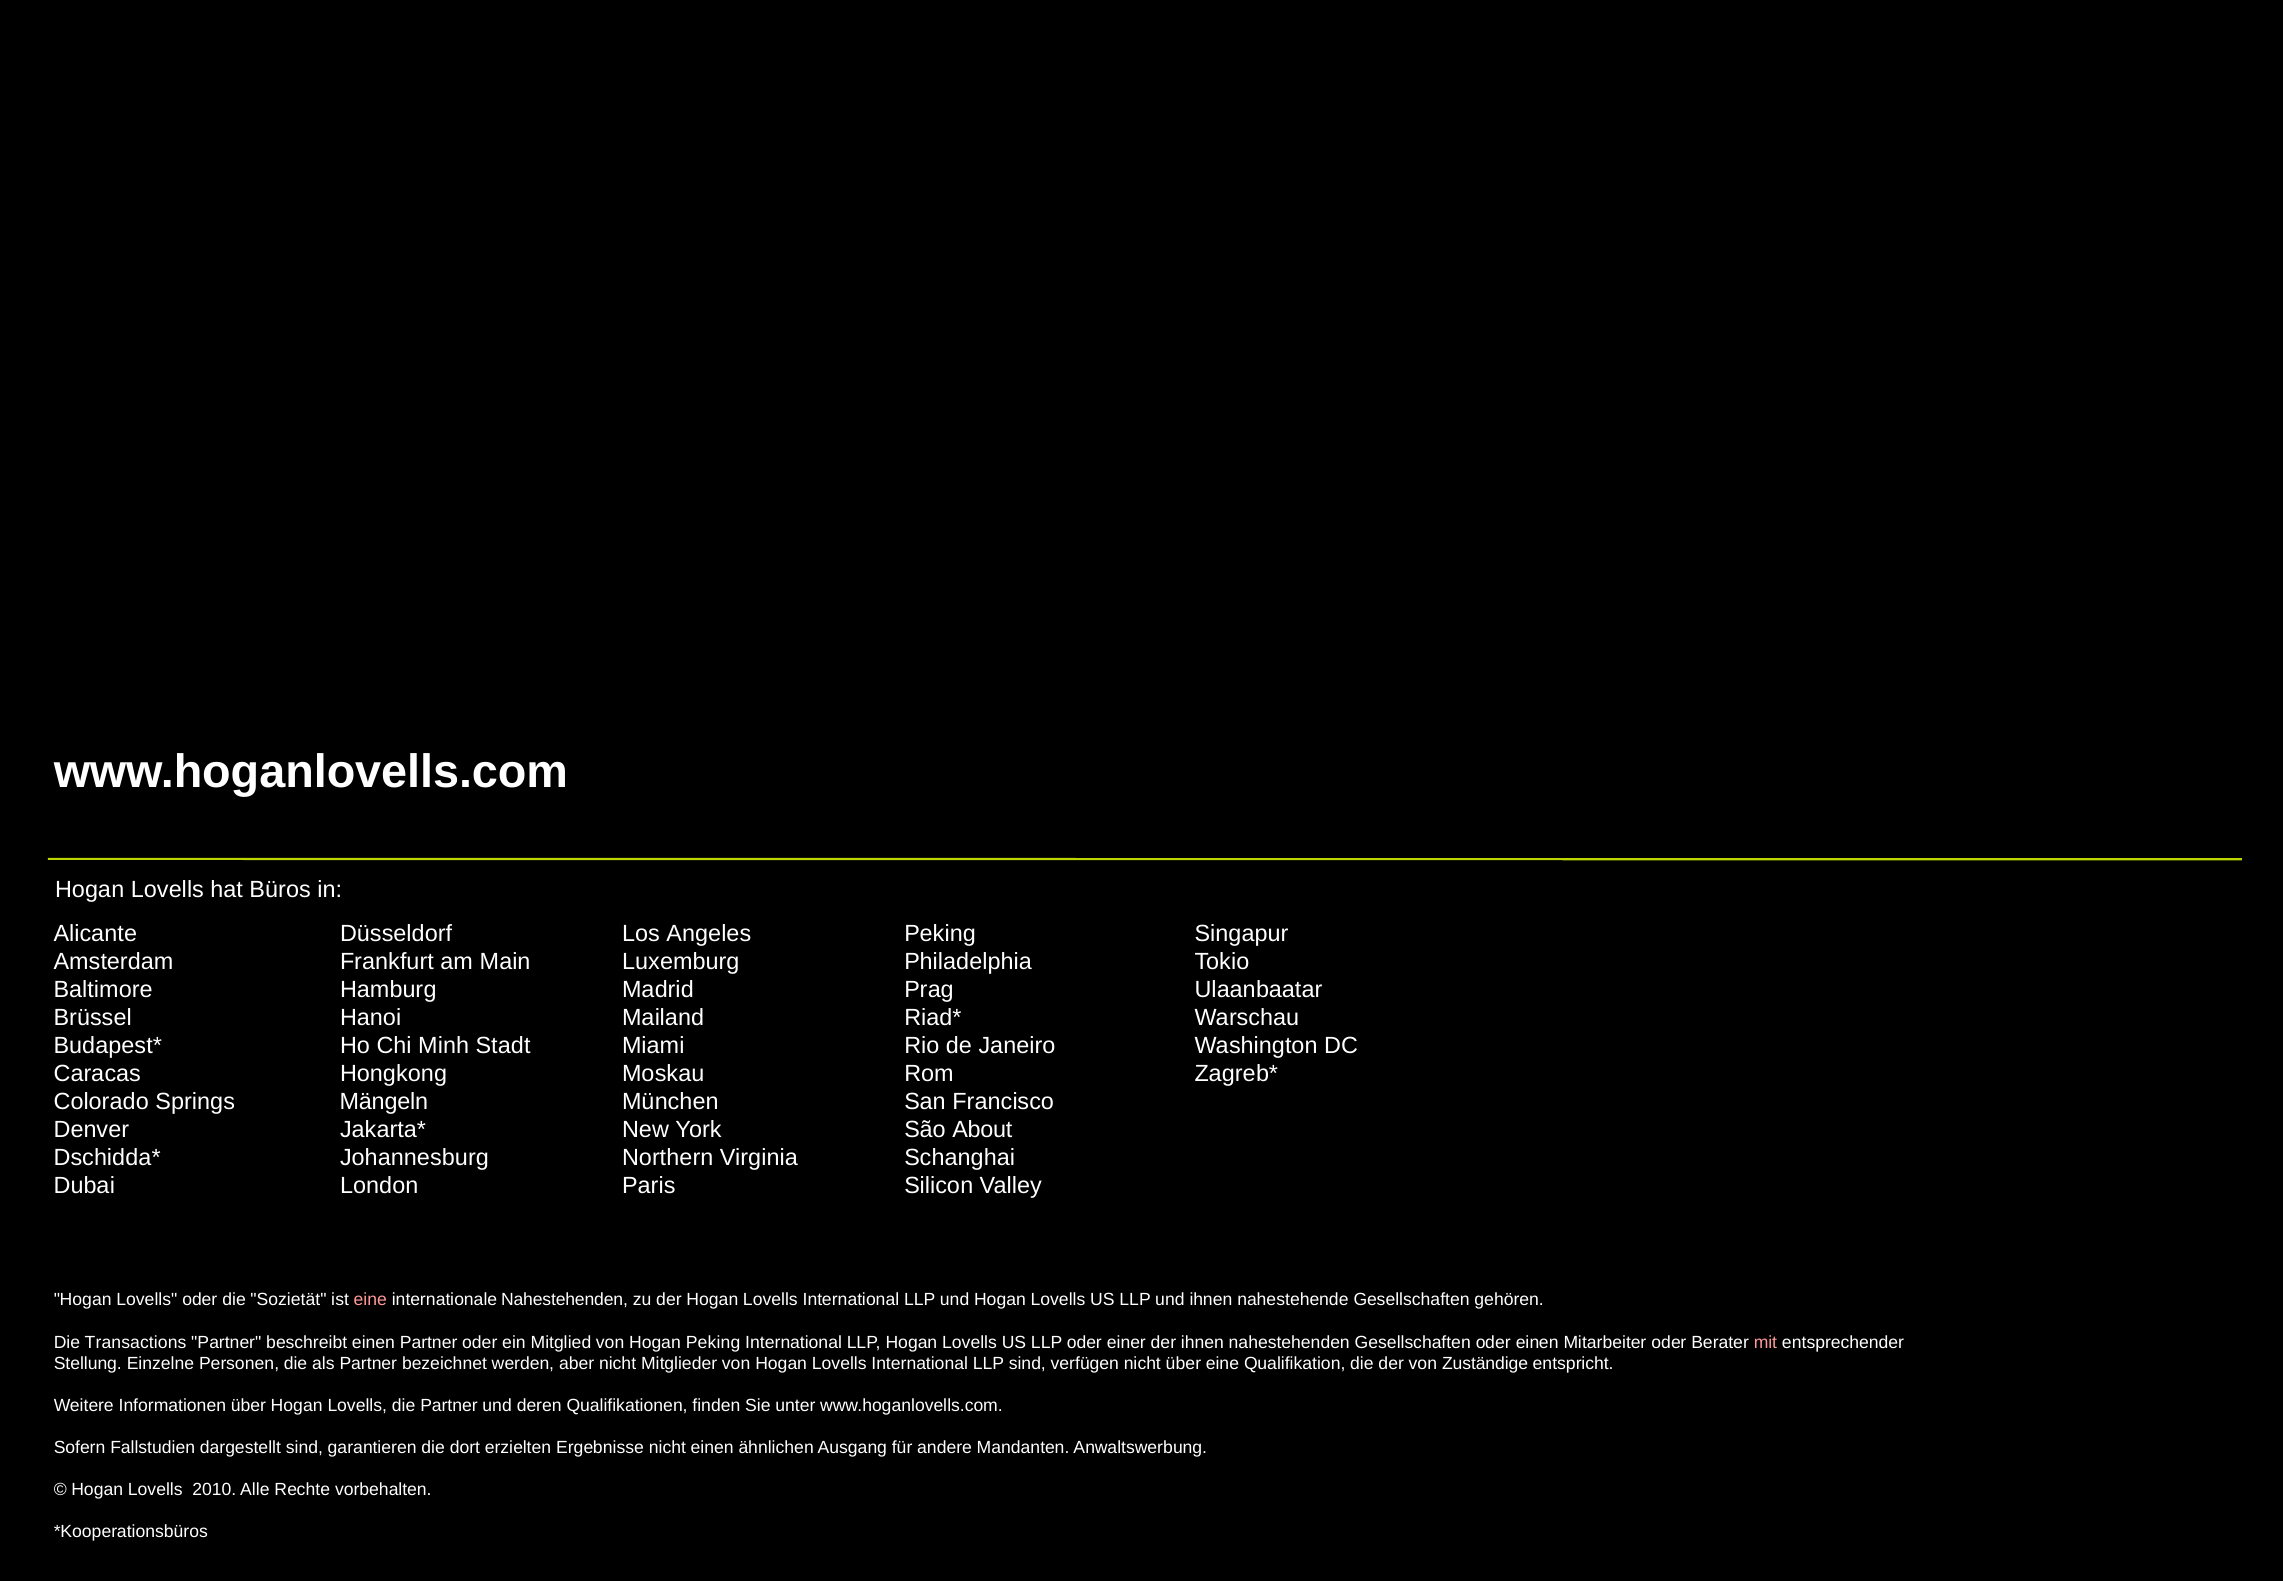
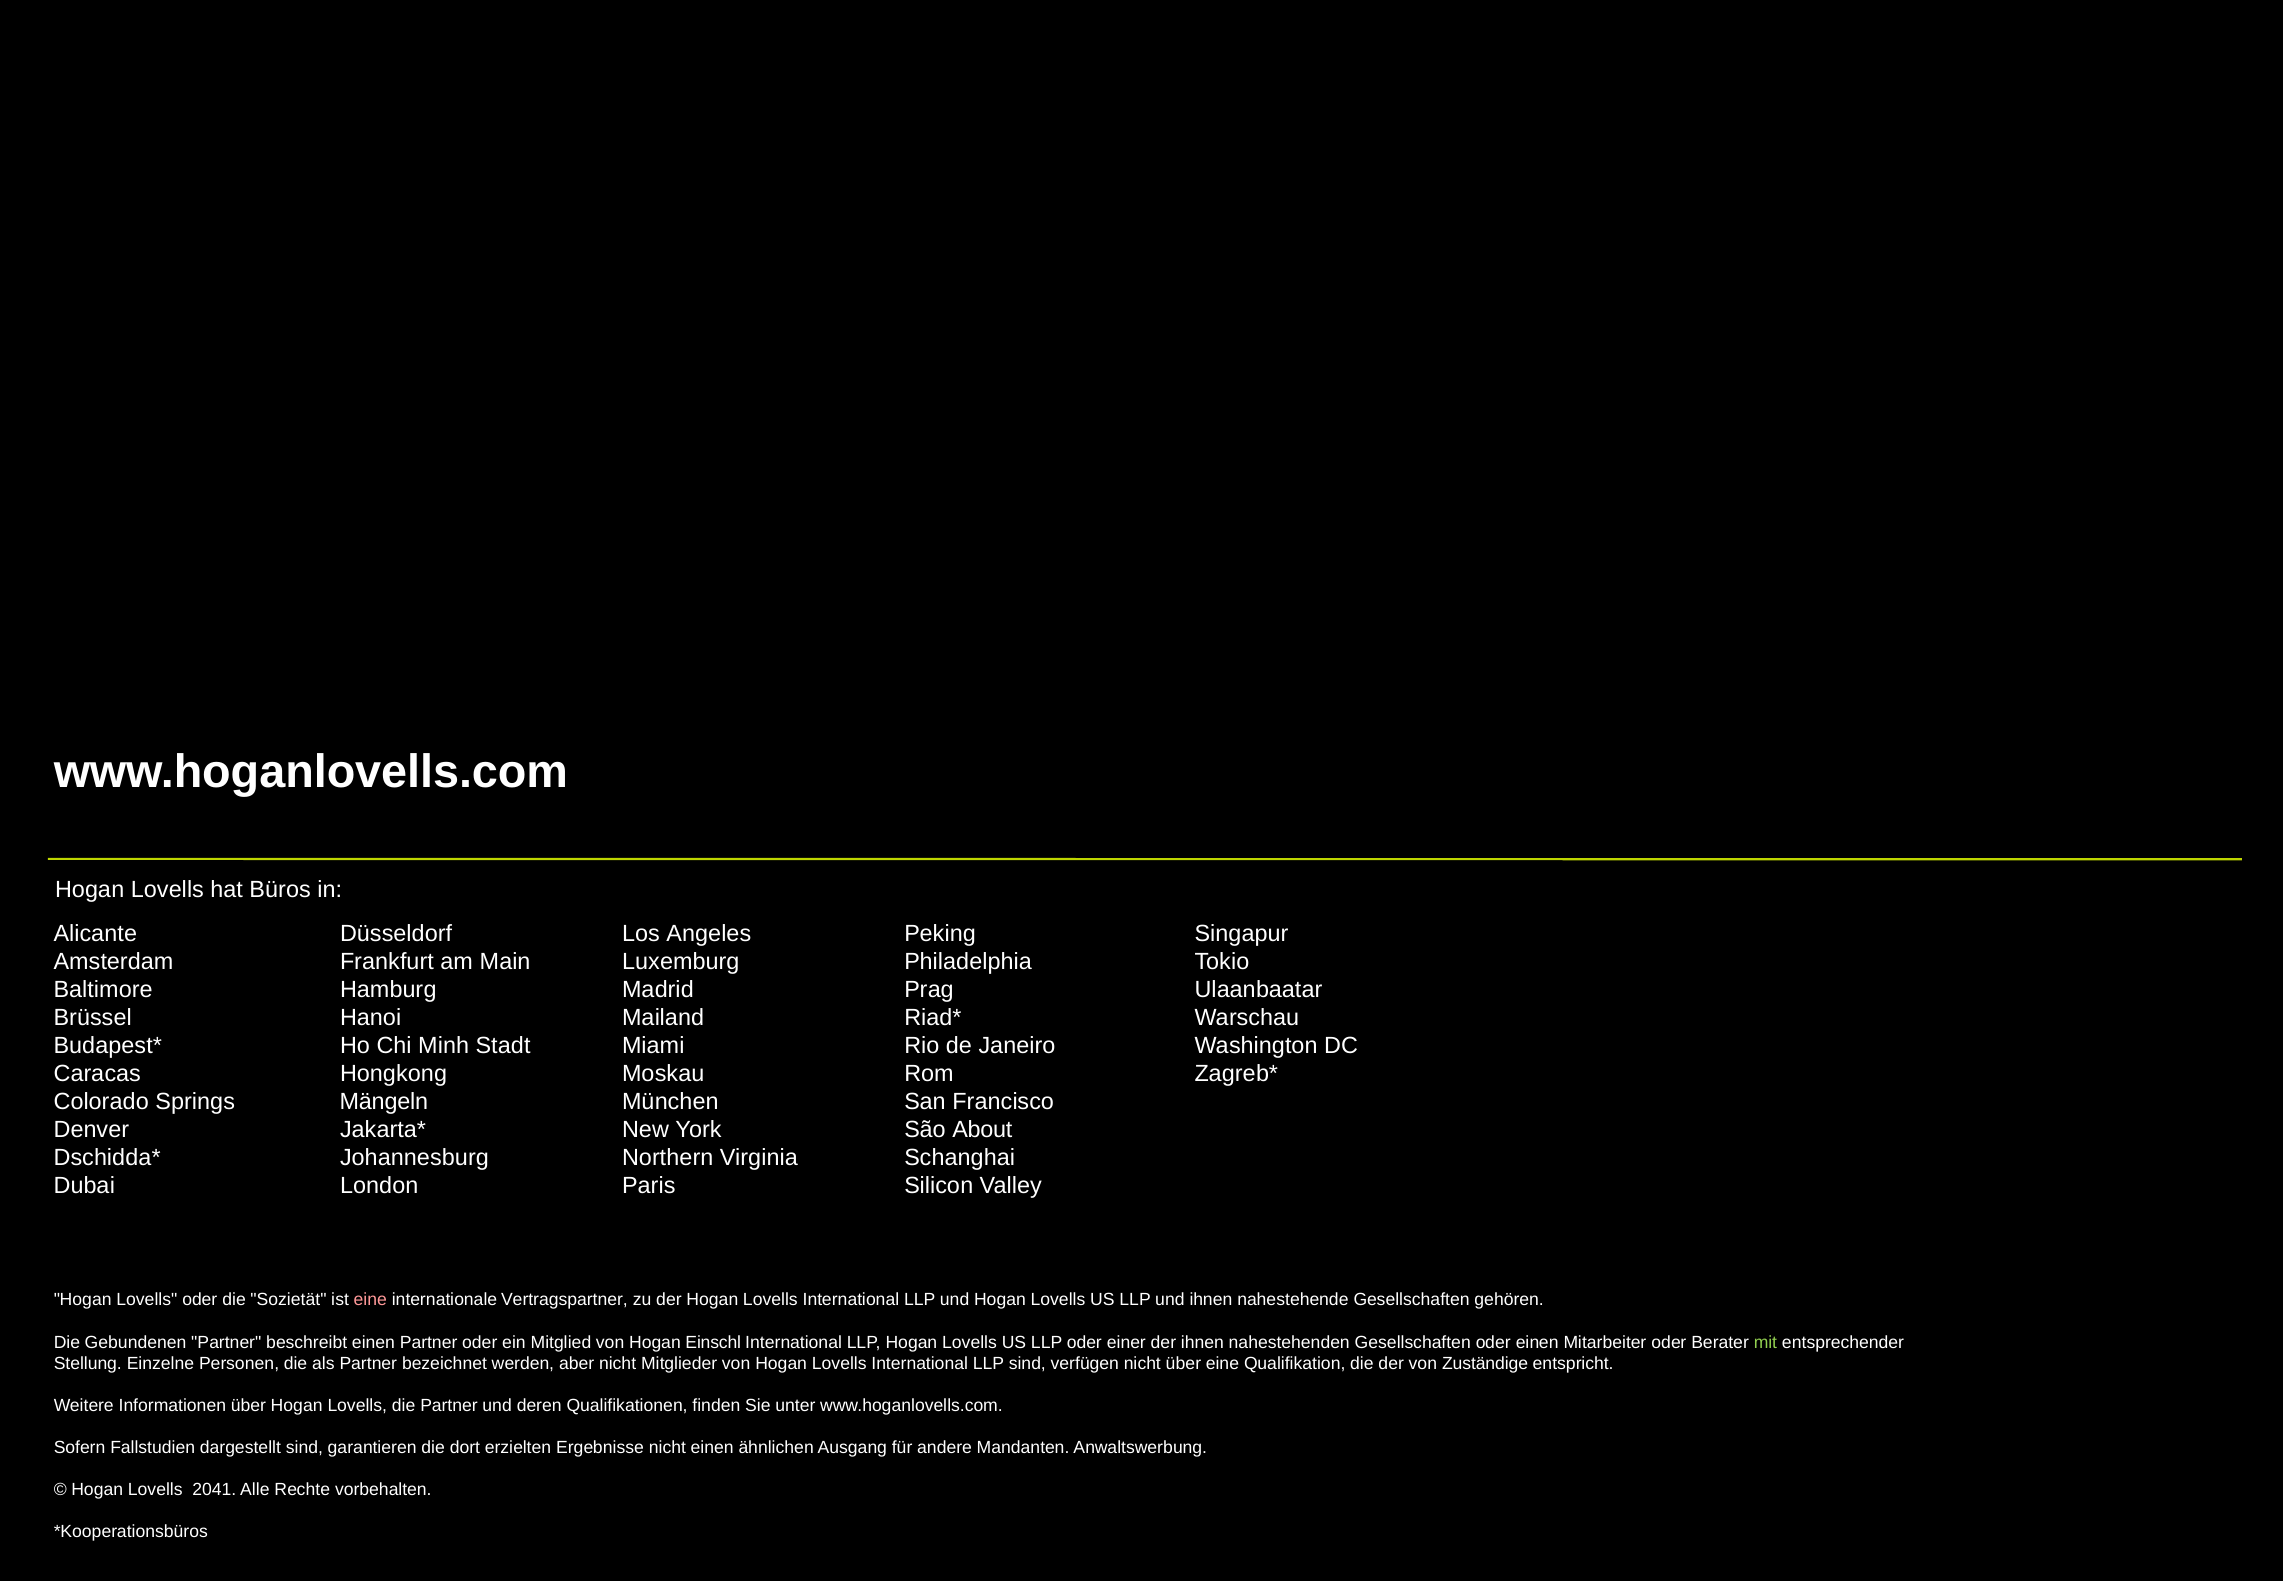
internationale Nahestehenden: Nahestehenden -> Vertragspartner
Transactions: Transactions -> Gebundenen
Hogan Peking: Peking -> Einschl
mit colour: pink -> light green
2010: 2010 -> 2041
